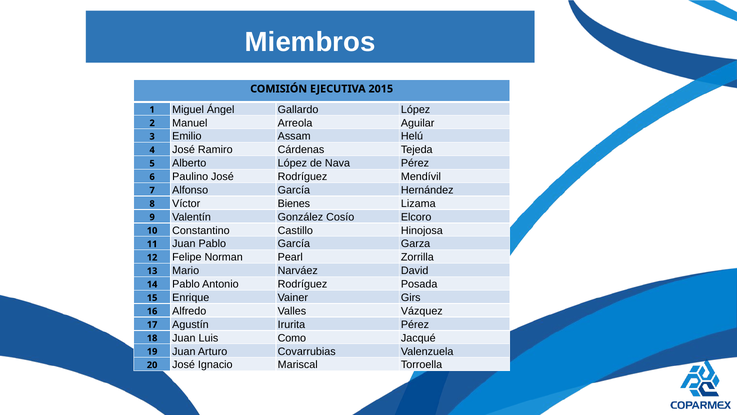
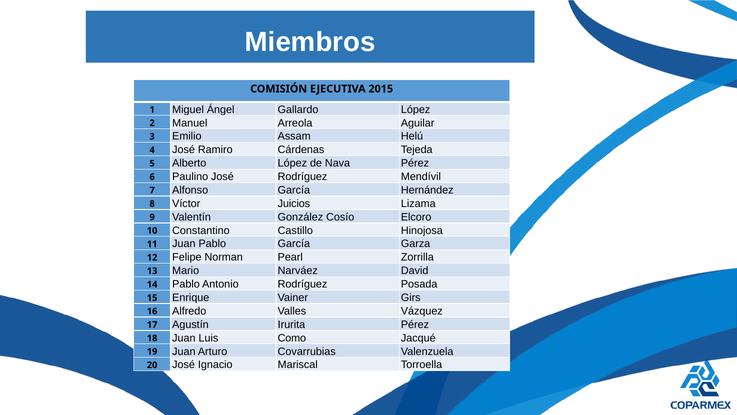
Bienes: Bienes -> Juicios
